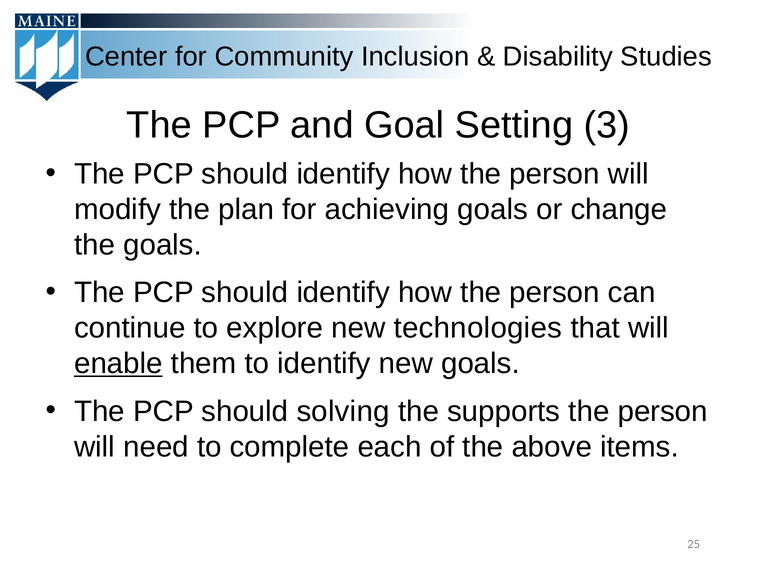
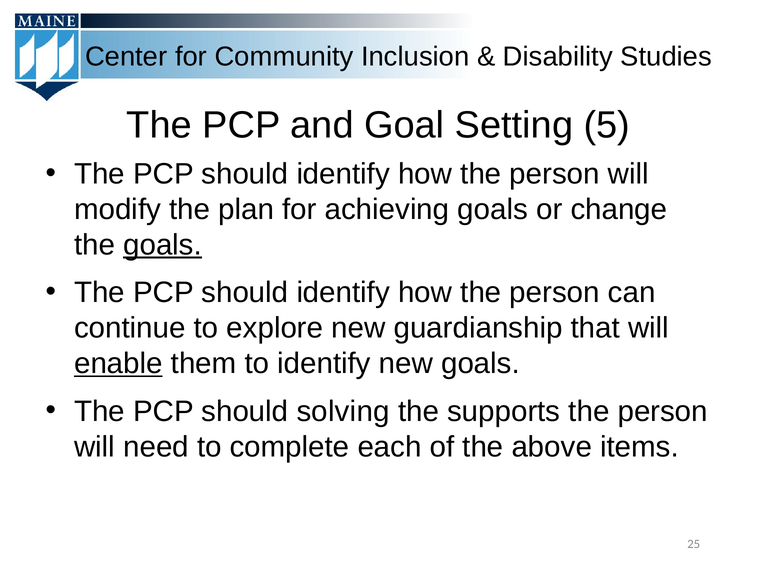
3: 3 -> 5
goals at (163, 245) underline: none -> present
technologies: technologies -> guardianship
